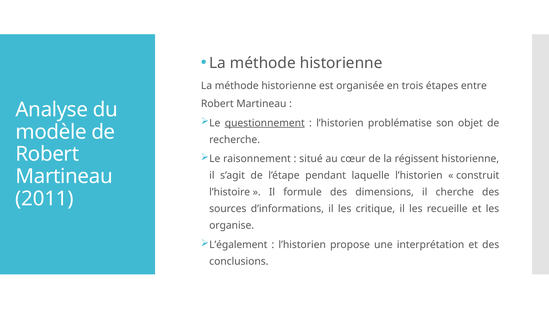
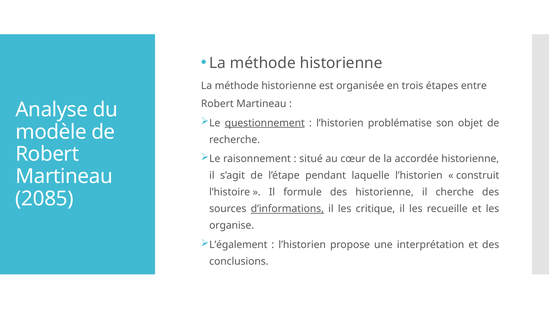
régissent: régissent -> accordée
des dimensions: dimensions -> historienne
2011: 2011 -> 2085
d’informations underline: none -> present
